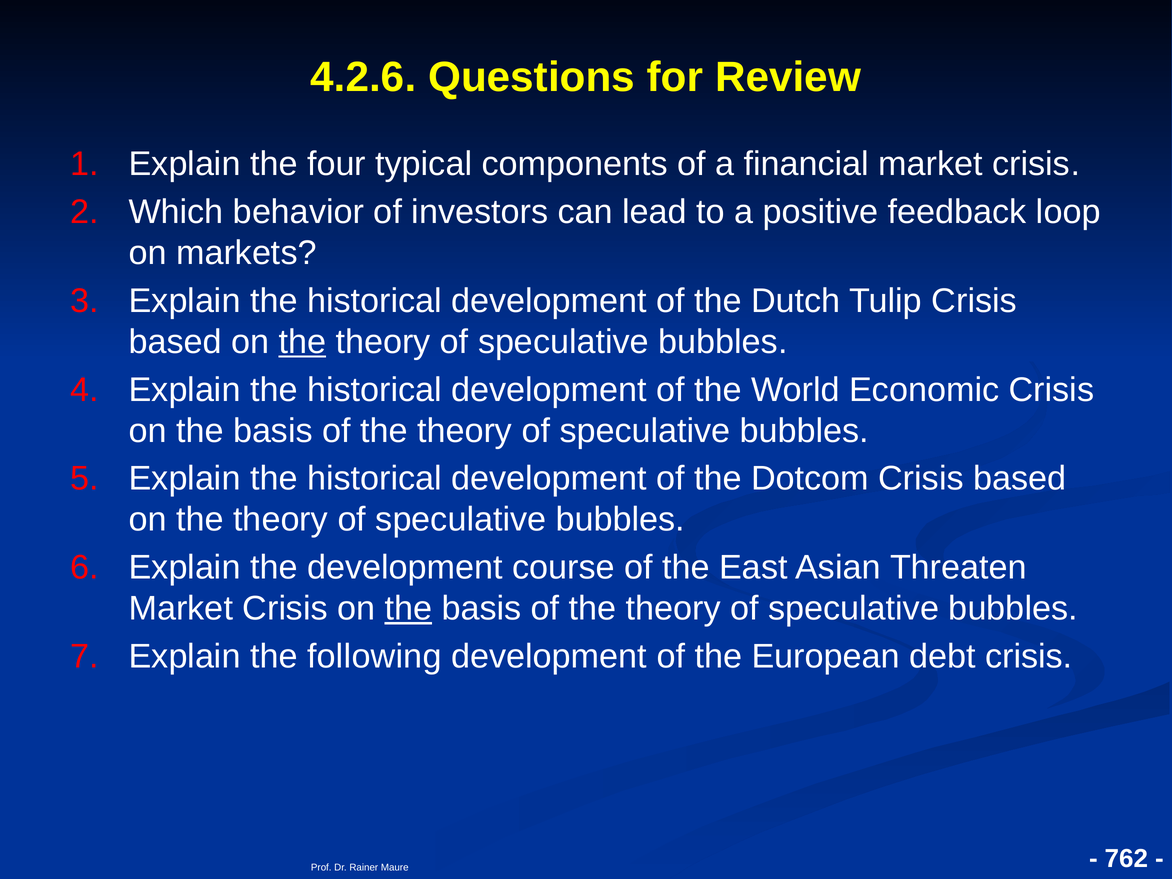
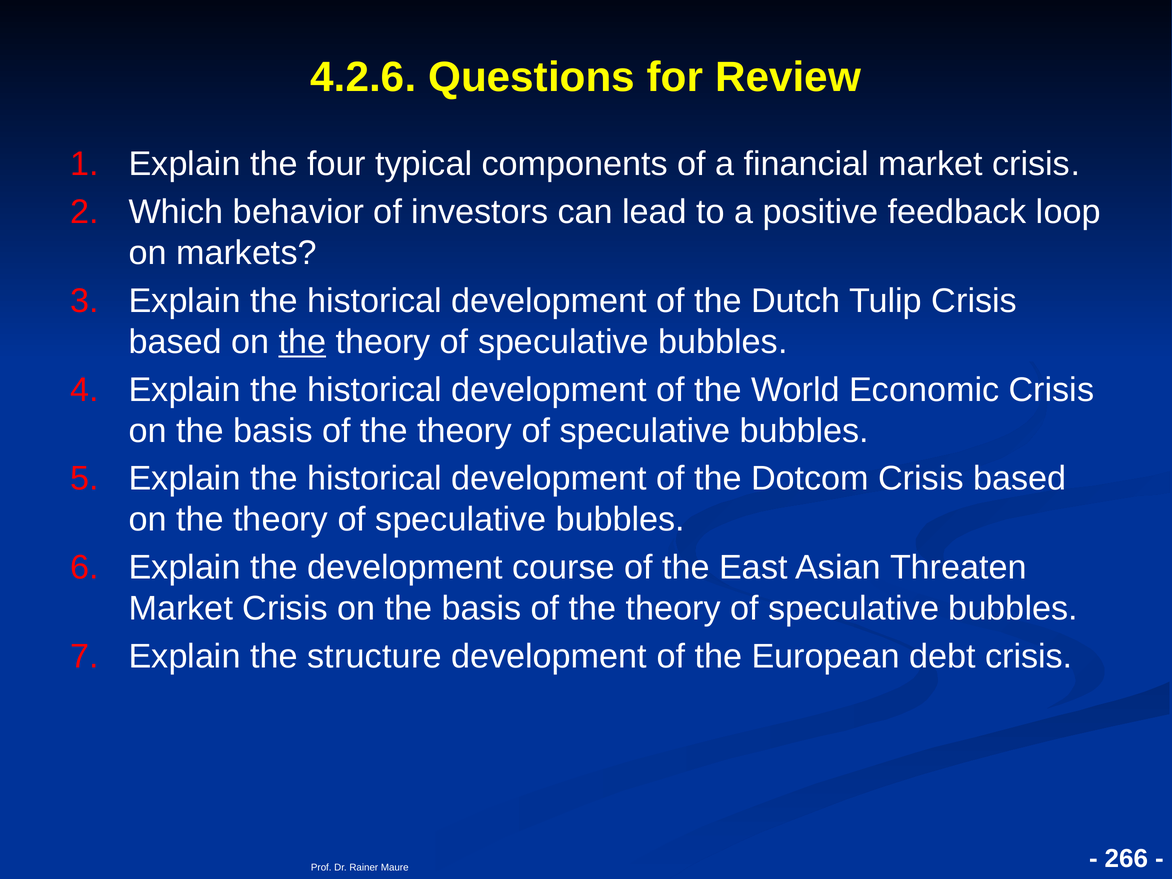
the at (408, 609) underline: present -> none
following: following -> structure
762: 762 -> 266
